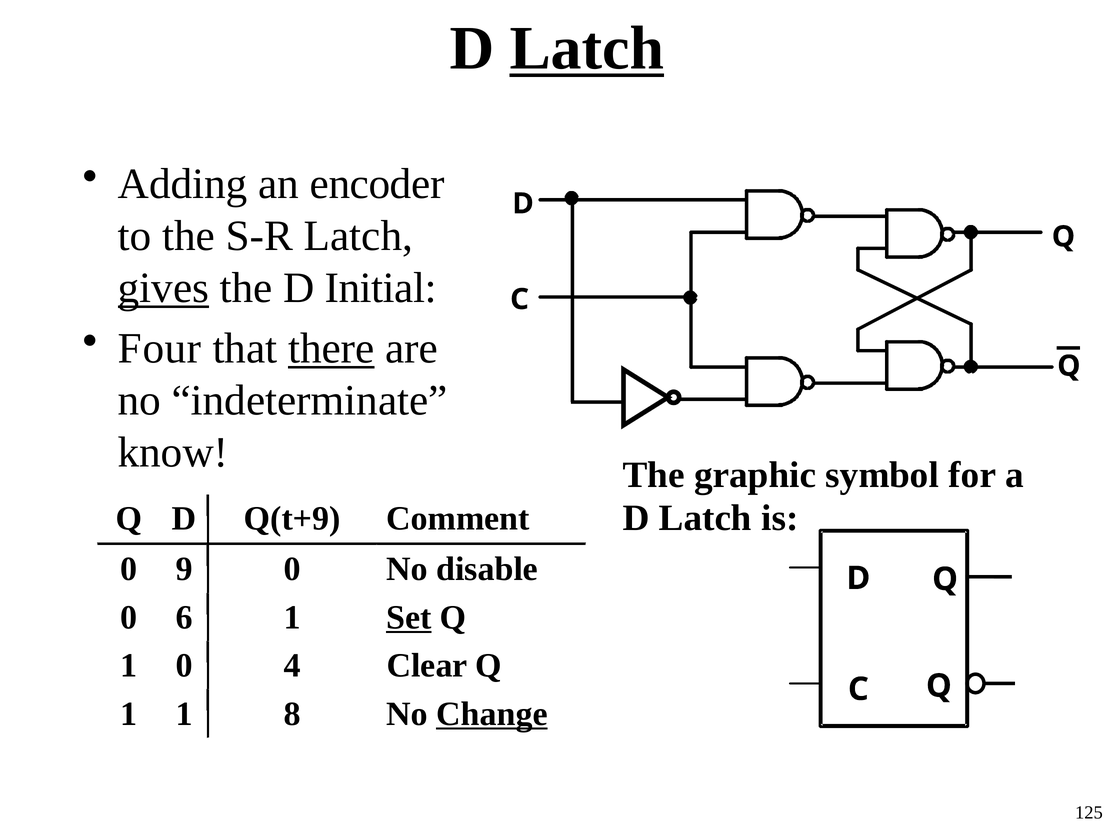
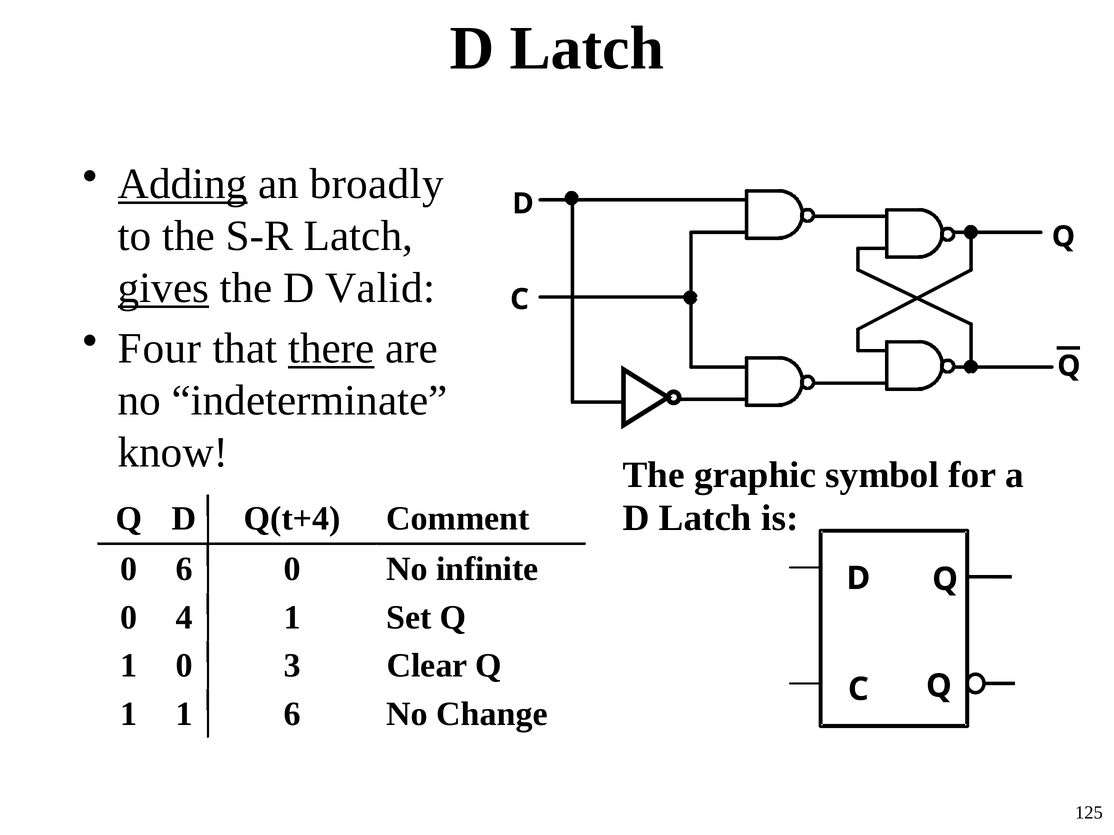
Latch at (587, 49) underline: present -> none
Adding underline: none -> present
encoder: encoder -> broadly
Initial: Initial -> Valid
Q(t+9: Q(t+9 -> Q(t+4
0 9: 9 -> 6
disable: disable -> infinite
6: 6 -> 4
Set underline: present -> none
4: 4 -> 3
1 8: 8 -> 6
Change underline: present -> none
